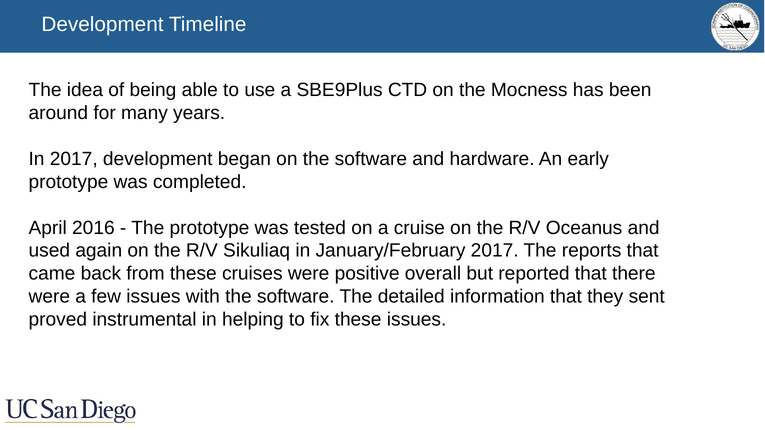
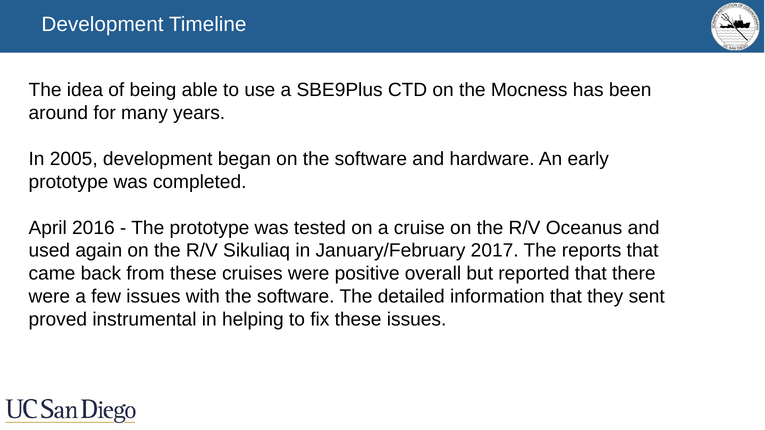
In 2017: 2017 -> 2005
